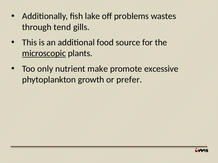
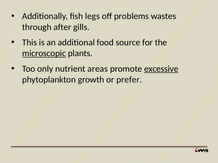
lake: lake -> legs
tend: tend -> after
make: make -> areas
excessive underline: none -> present
